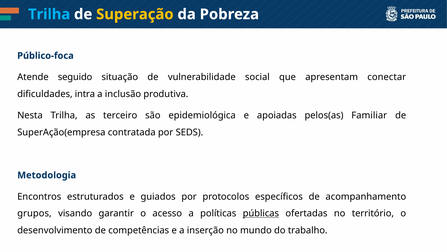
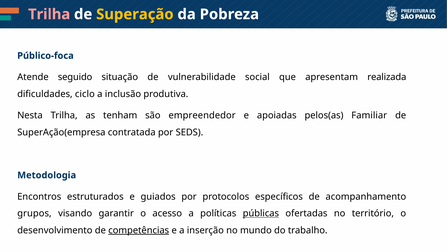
Trilha at (49, 14) colour: light blue -> pink
conectar: conectar -> realizada
intra: intra -> ciclo
terceiro: terceiro -> tenham
epidemiológica: epidemiológica -> empreendedor
competências underline: none -> present
